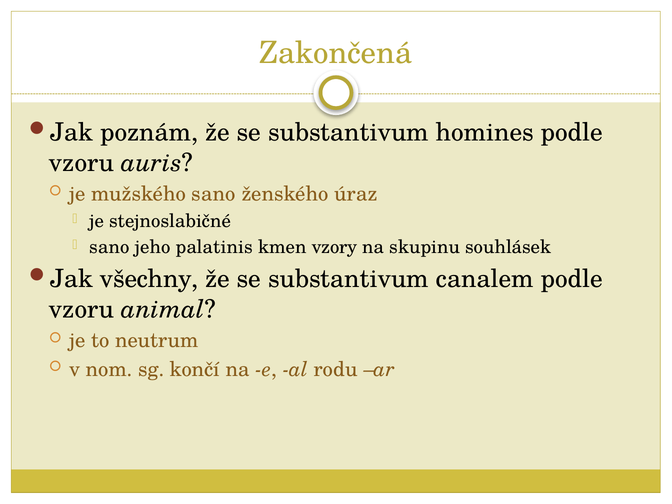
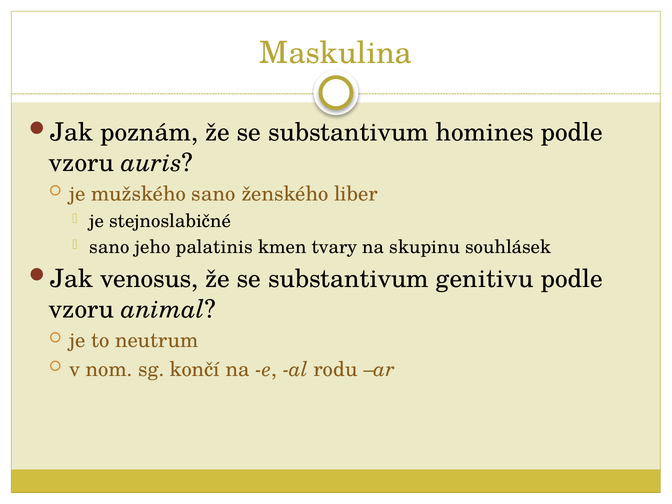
Zakončená: Zakončená -> Maskulina
úraz: úraz -> liber
vzory: vzory -> tvary
všechny: všechny -> venosus
canalem: canalem -> genitivu
